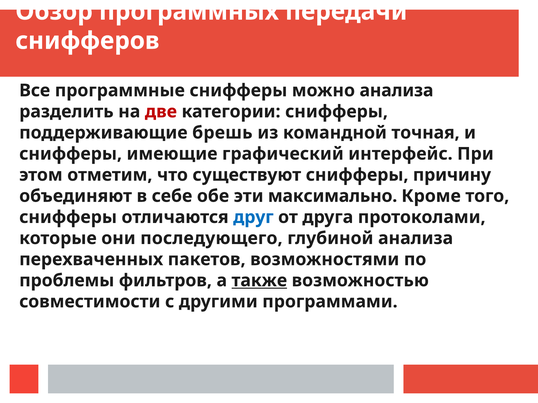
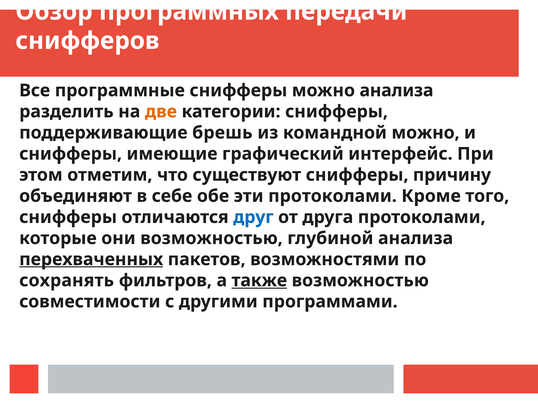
две colour: red -> orange
командной точная: точная -> можно
эти максимально: максимально -> протоколами
они последующего: последующего -> возможностью
перехваченных underline: none -> present
проблемы: проблемы -> сохранять
